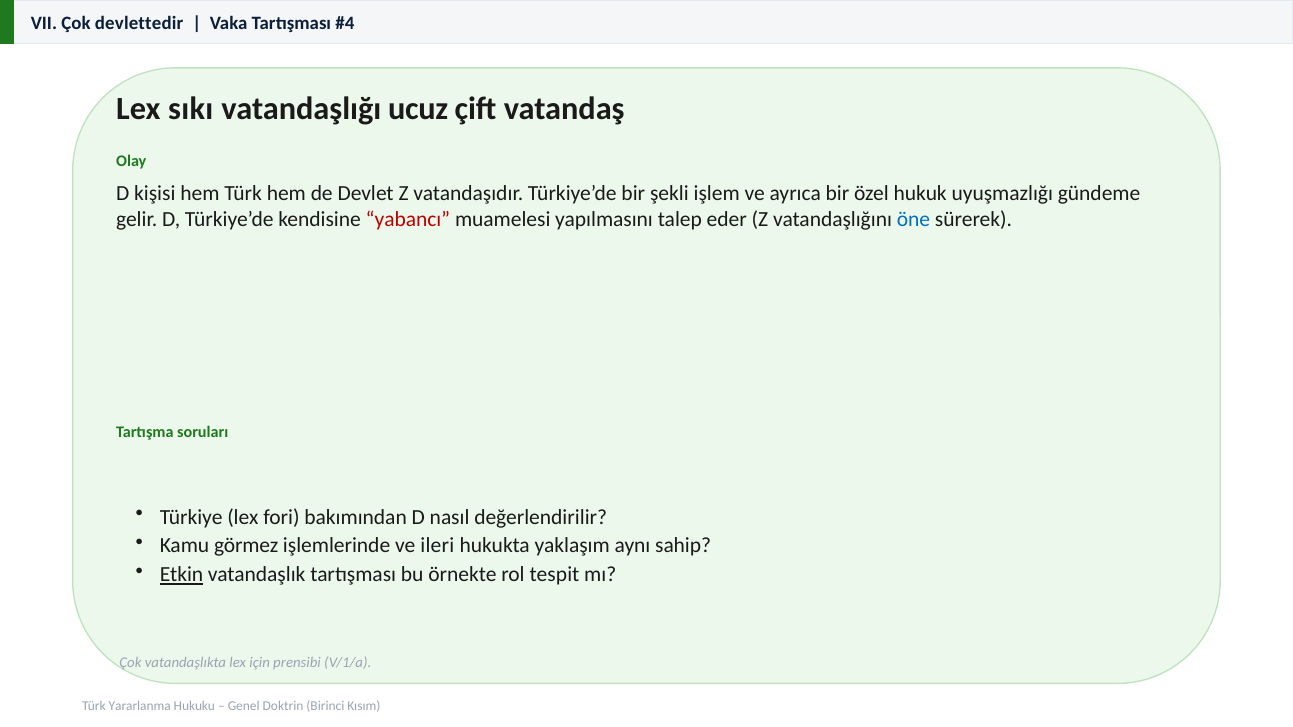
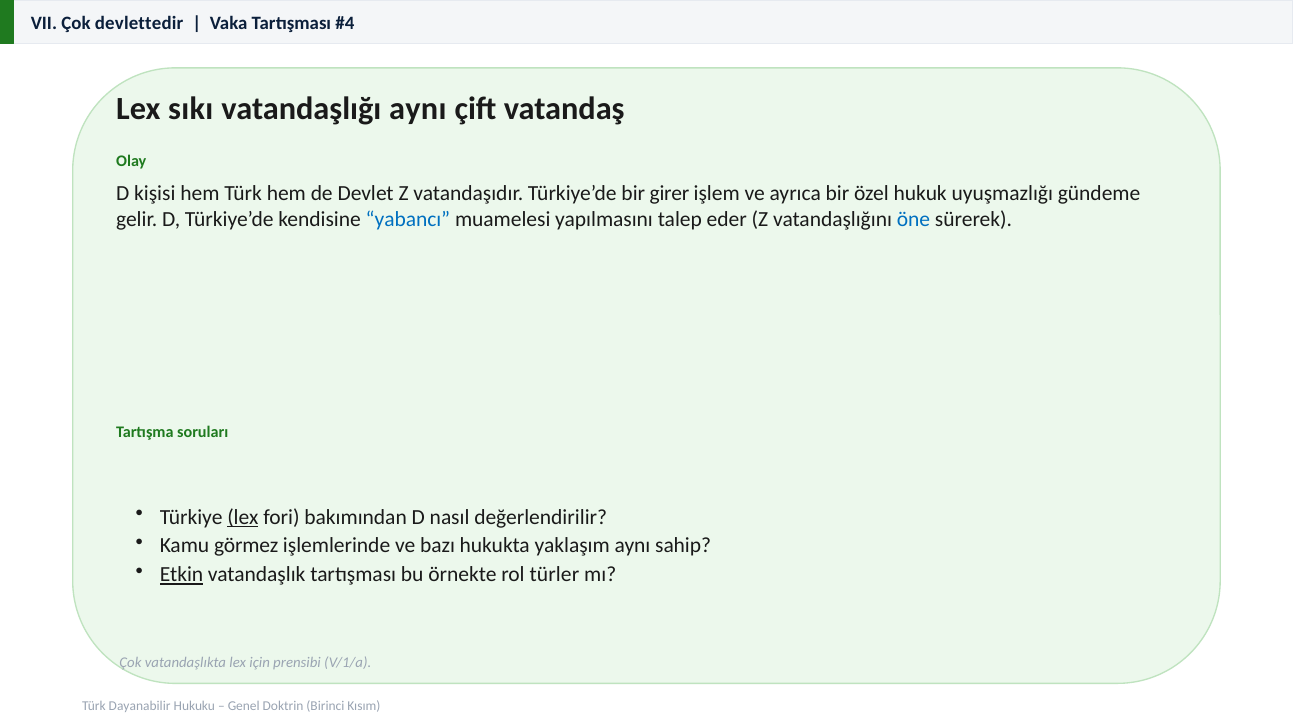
vatandaşlığı ucuz: ucuz -> aynı
şekli: şekli -> girer
yabancı colour: red -> blue
lex at (243, 517) underline: none -> present
ileri: ileri -> bazı
tespit: tespit -> türler
Yararlanma: Yararlanma -> Dayanabilir
